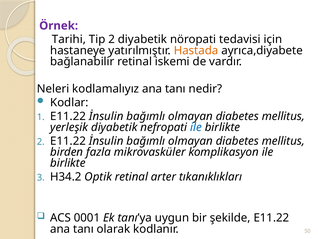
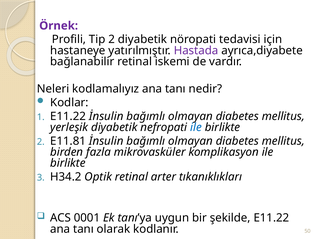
Tarihi: Tarihi -> Profili
Hastada colour: orange -> purple
2 E11.22: E11.22 -> E11.81
